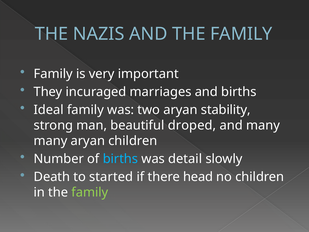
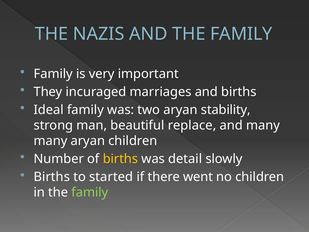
droped: droped -> replace
births at (120, 159) colour: light blue -> yellow
Death at (52, 177): Death -> Births
head: head -> went
